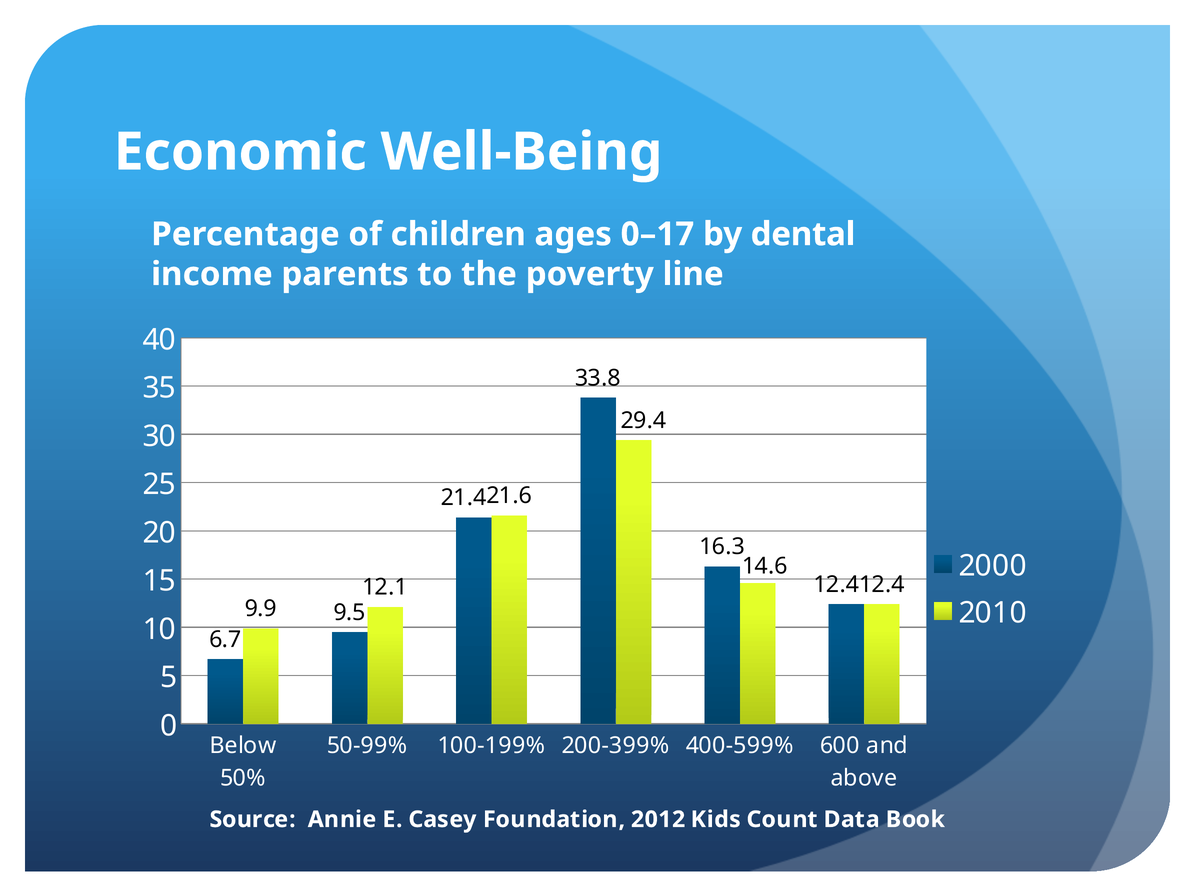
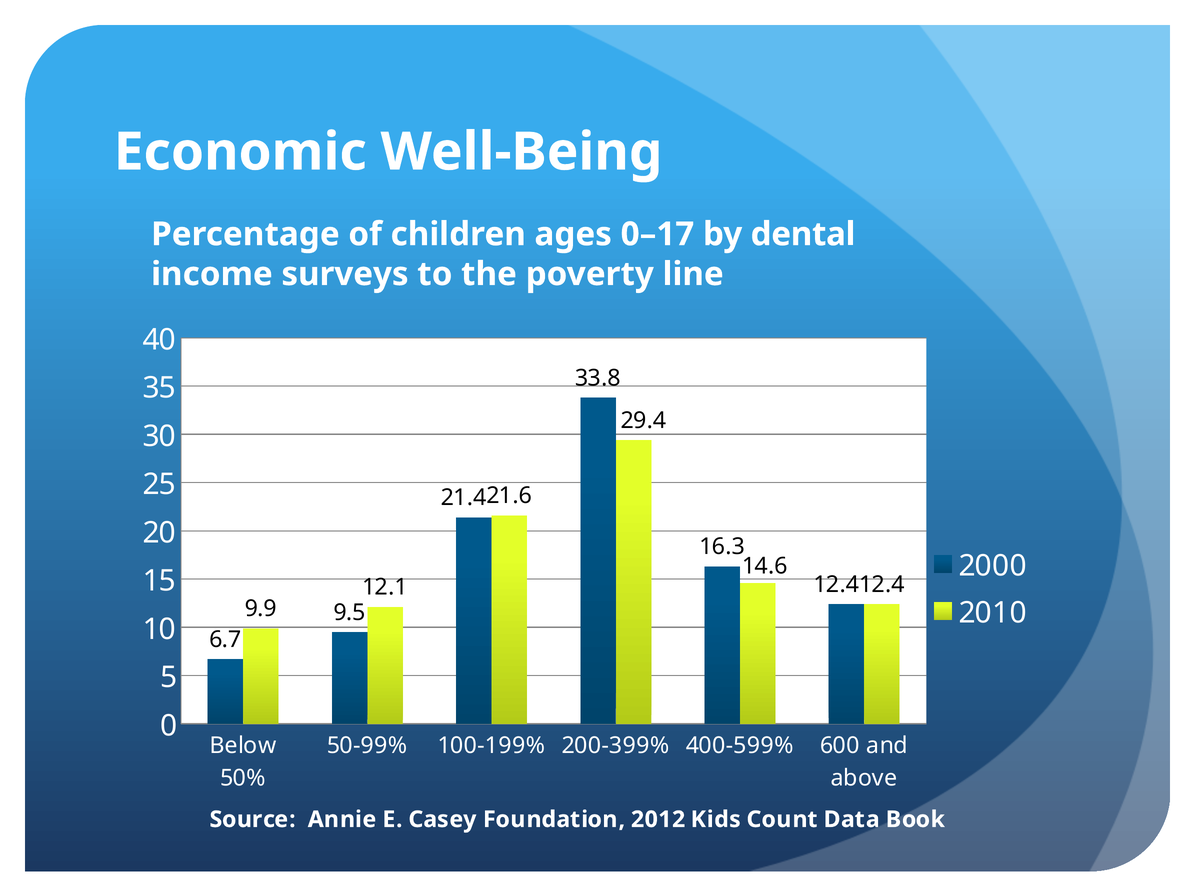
parents: parents -> surveys
